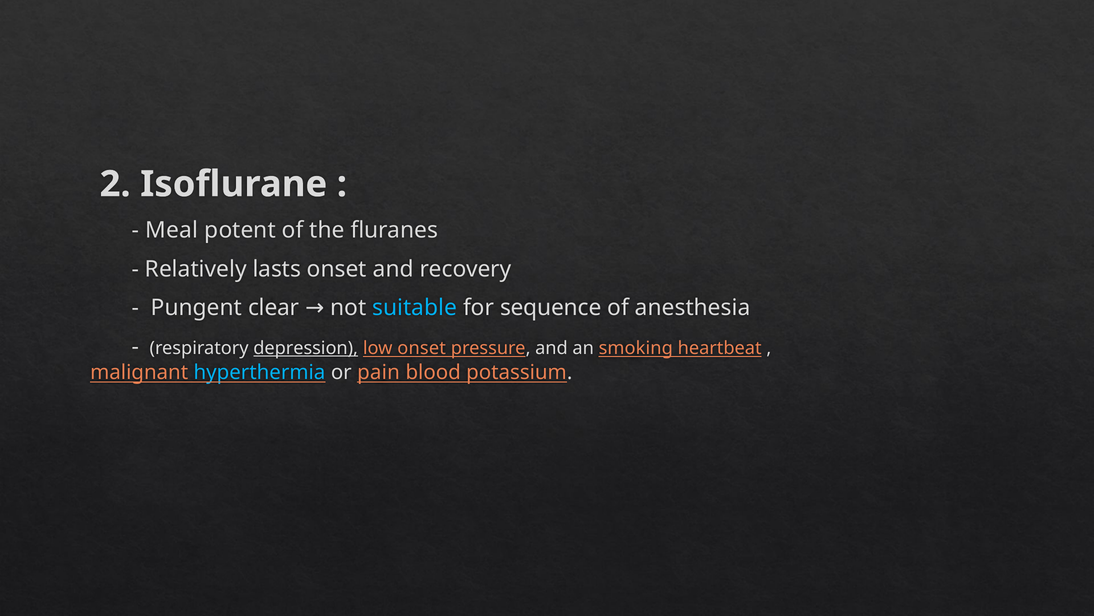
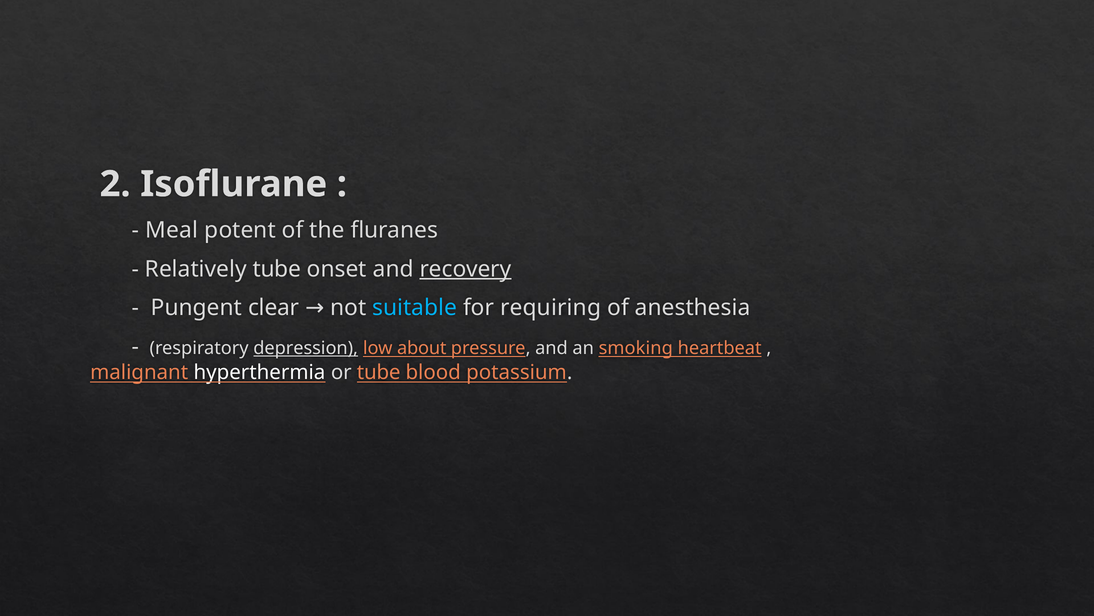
Relatively lasts: lasts -> tube
recovery underline: none -> present
sequence: sequence -> requiring
low onset: onset -> about
hyperthermia colour: light blue -> white
or pain: pain -> tube
